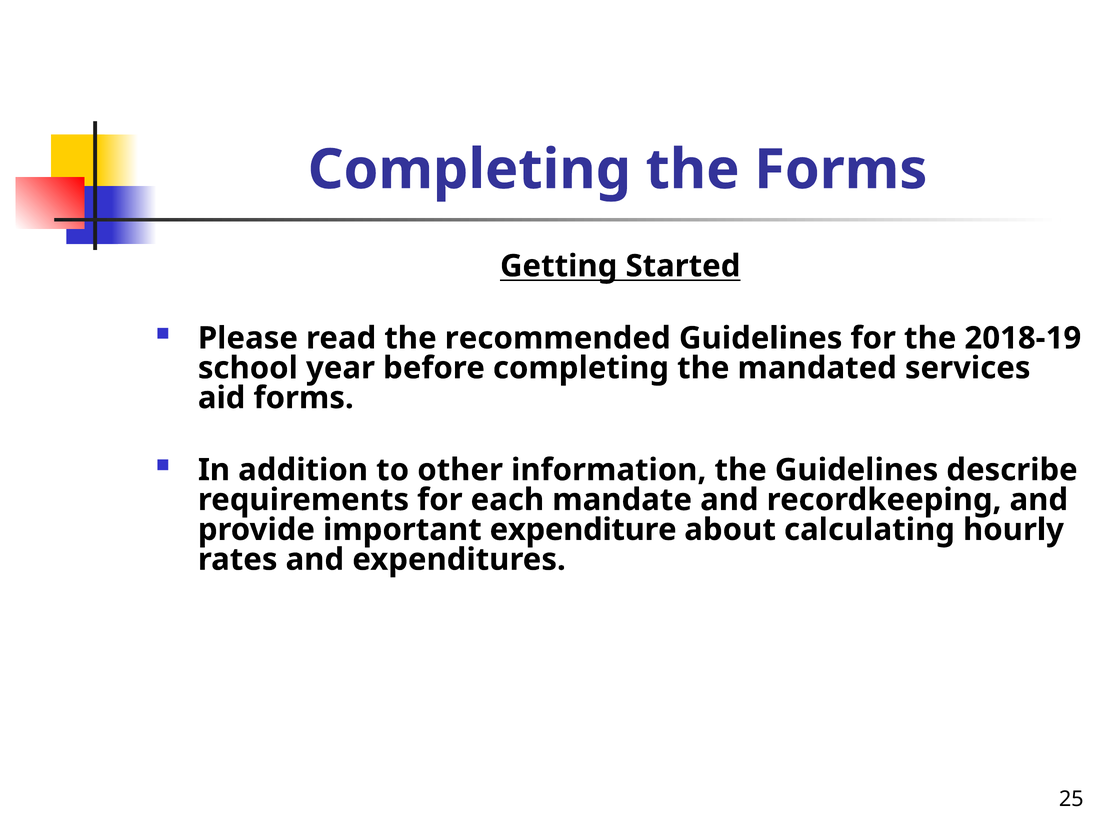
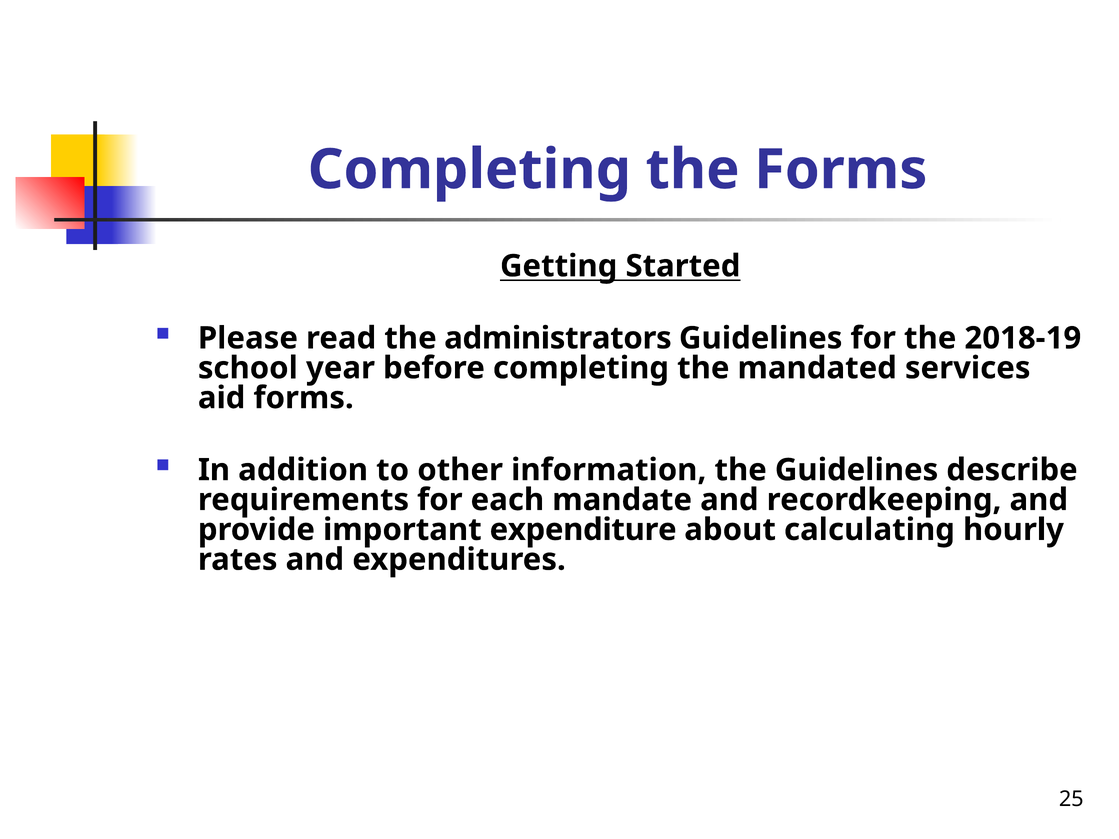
recommended: recommended -> administrators
